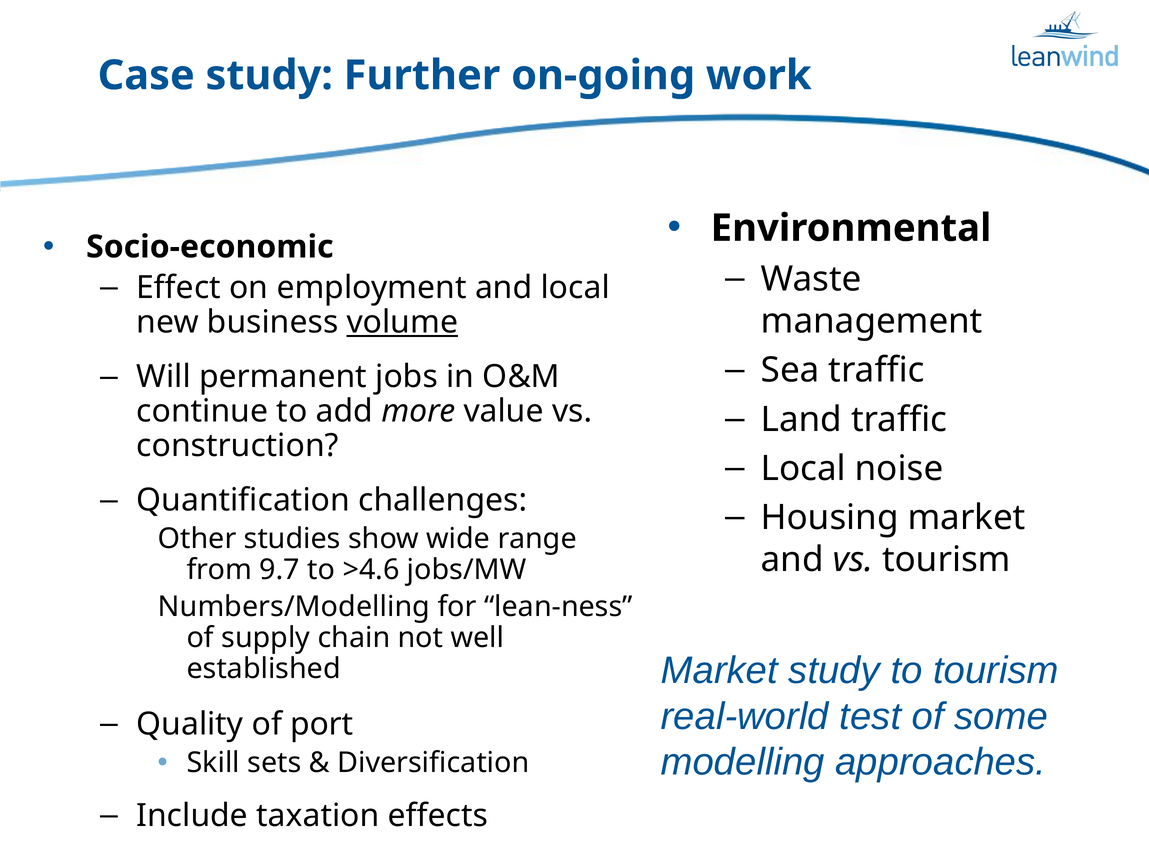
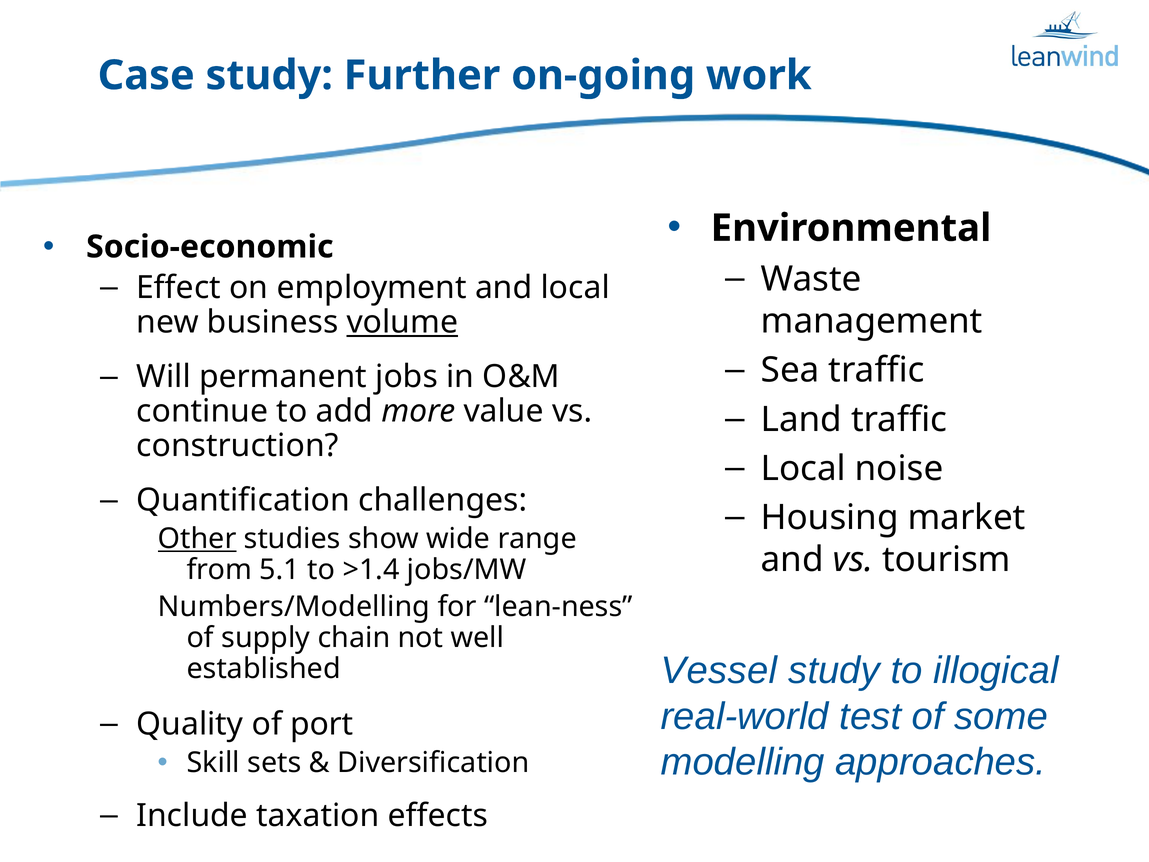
Other underline: none -> present
9.7: 9.7 -> 5.1
>4.6: >4.6 -> >1.4
Market at (719, 670): Market -> Vessel
to tourism: tourism -> illogical
